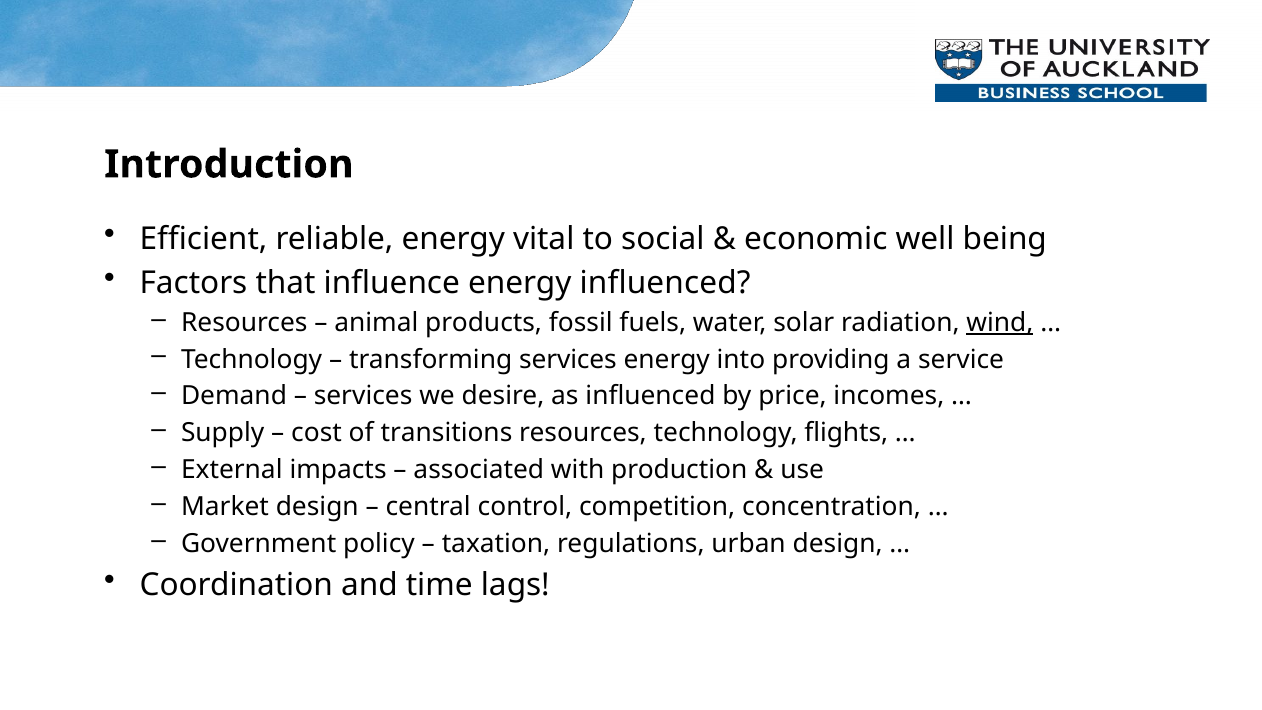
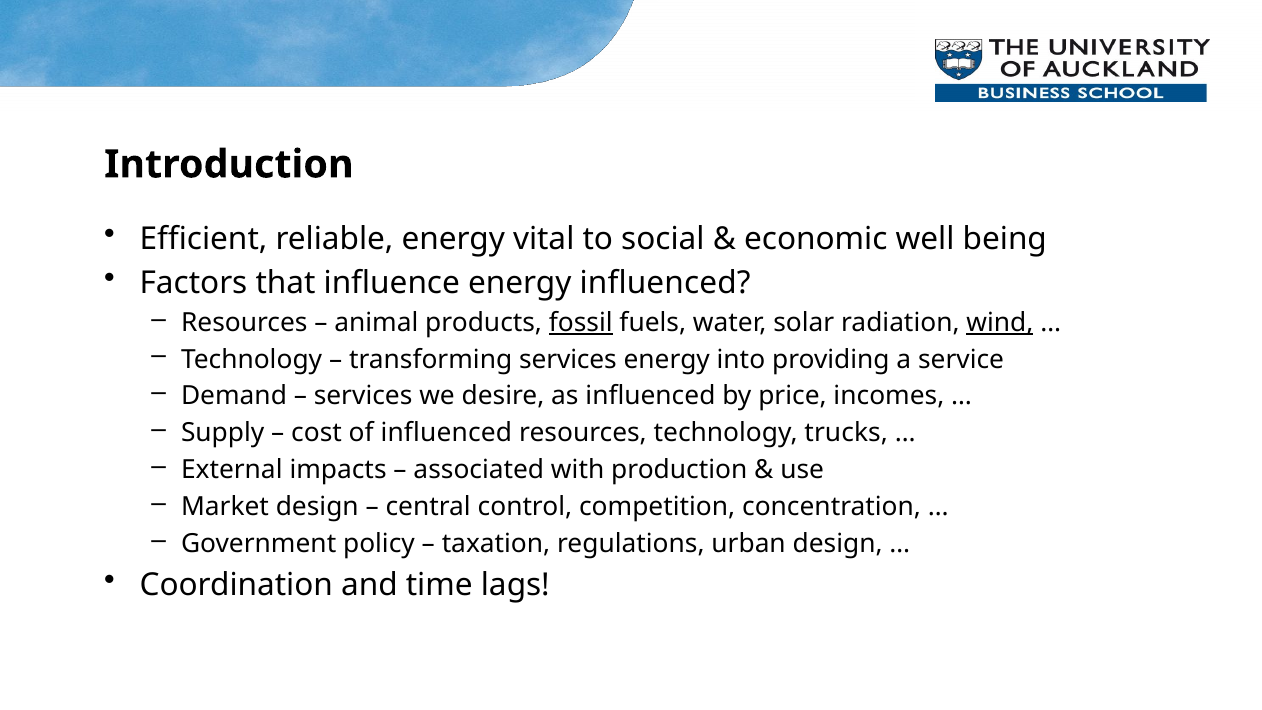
fossil underline: none -> present
of transitions: transitions -> influenced
flights: flights -> trucks
